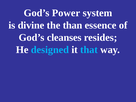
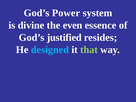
than: than -> even
cleanses: cleanses -> justified
that colour: light blue -> light green
